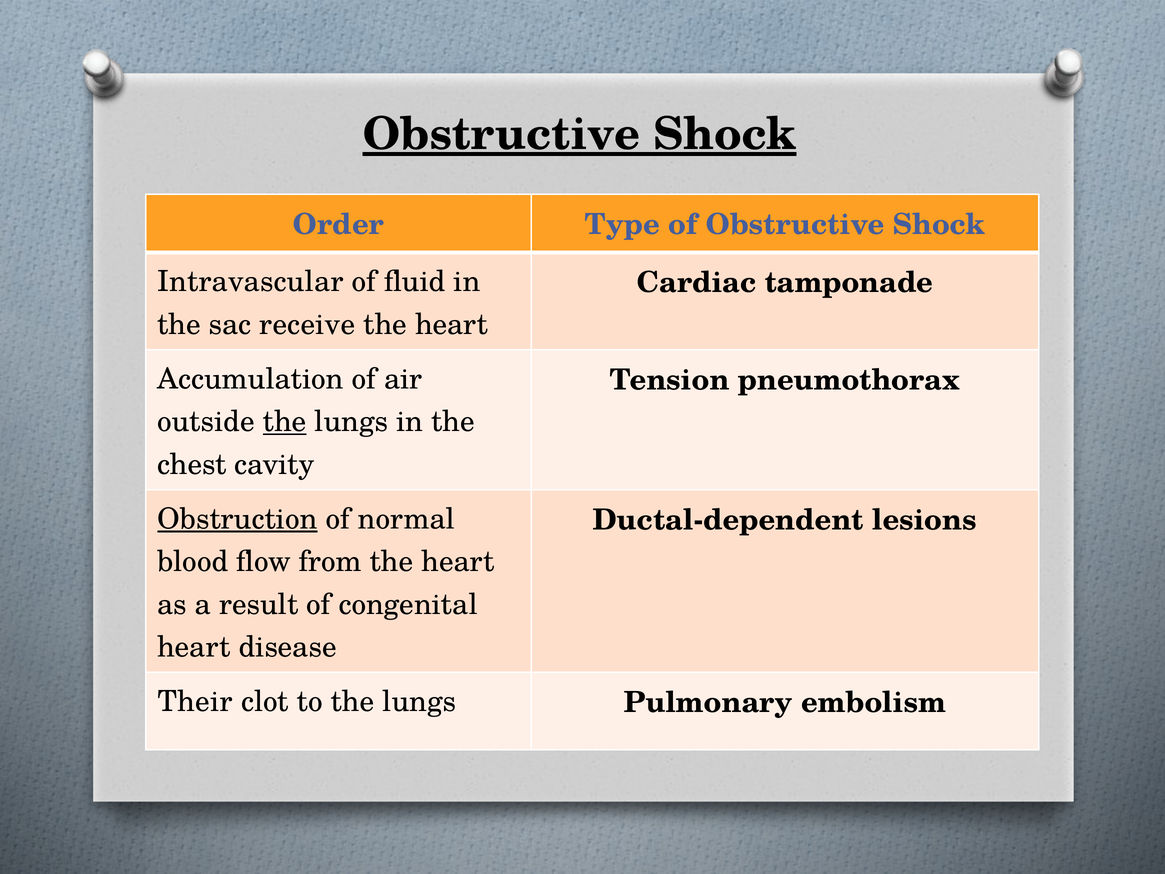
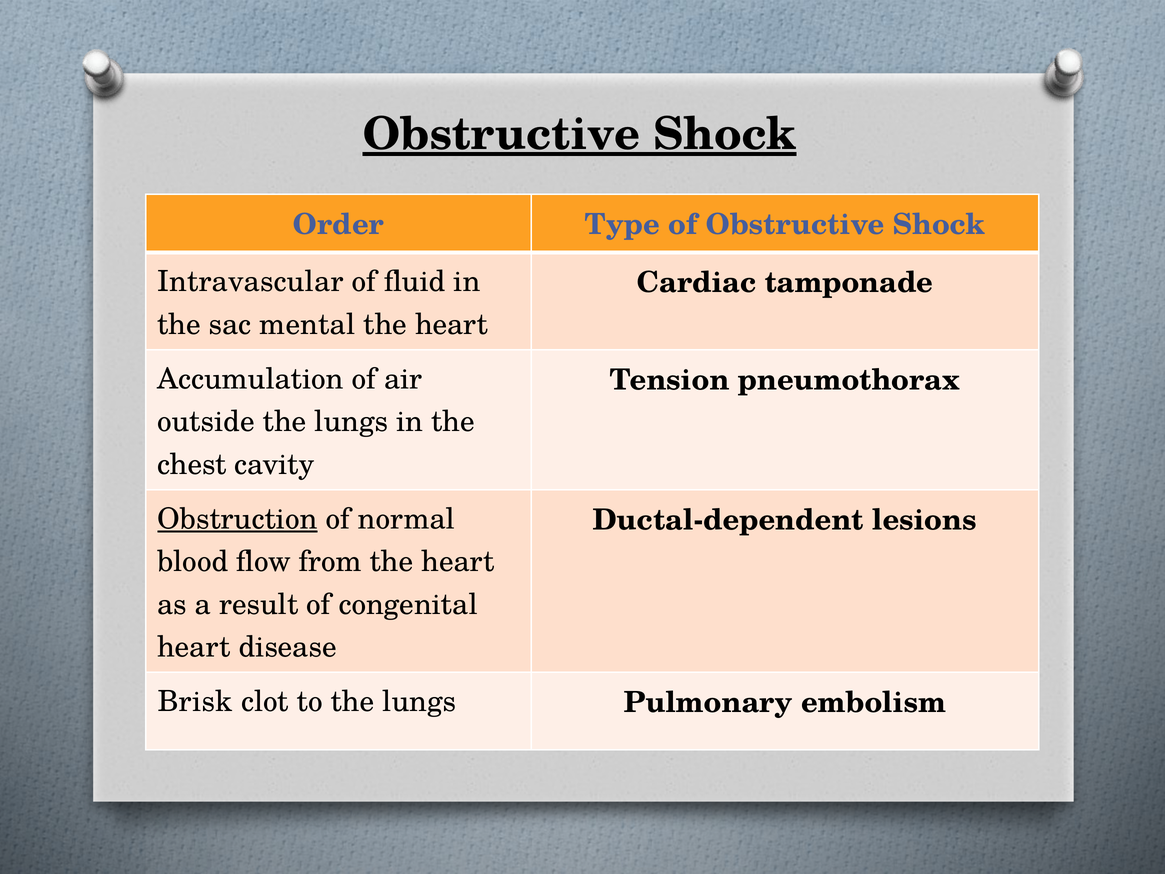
receive: receive -> mental
the at (285, 422) underline: present -> none
Their: Their -> Brisk
